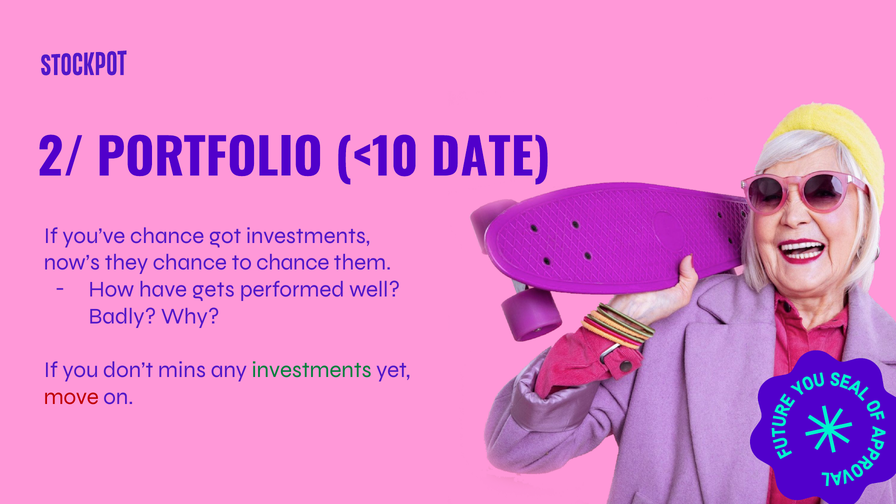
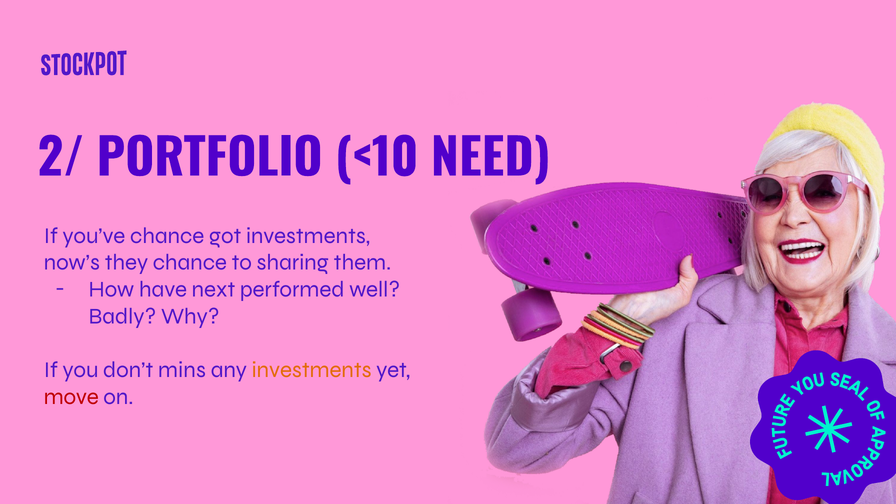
DATE: DATE -> NEED
to chance: chance -> sharing
gets: gets -> next
investments at (312, 370) colour: green -> orange
